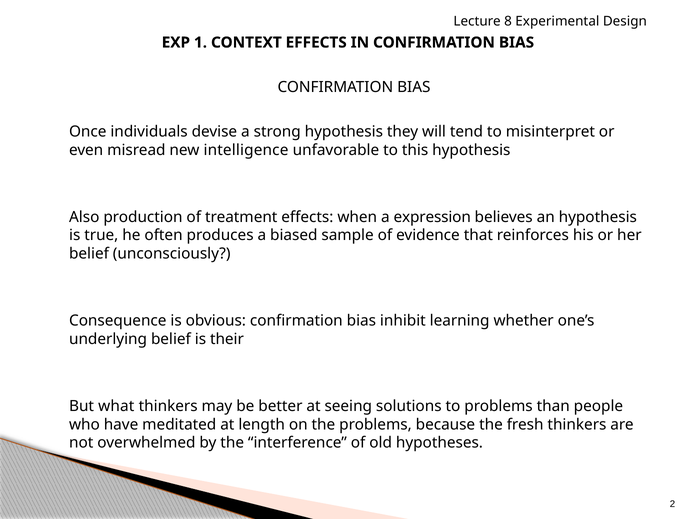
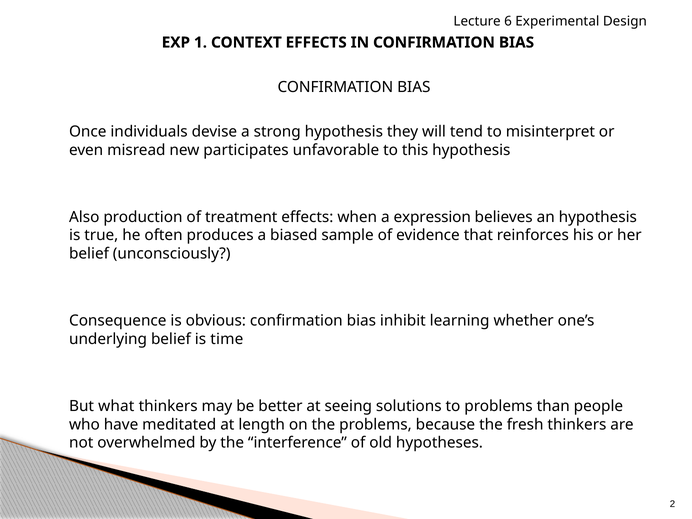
8: 8 -> 6
intelligence: intelligence -> participates
their: their -> time
